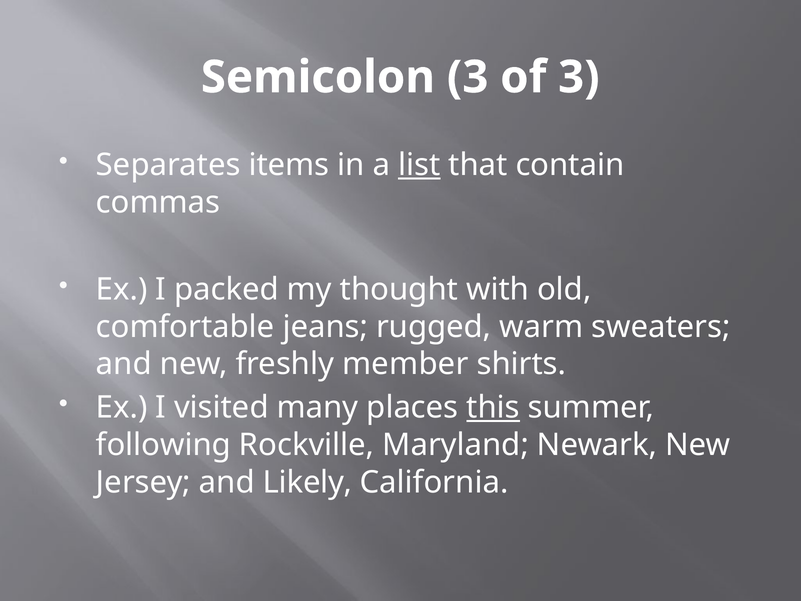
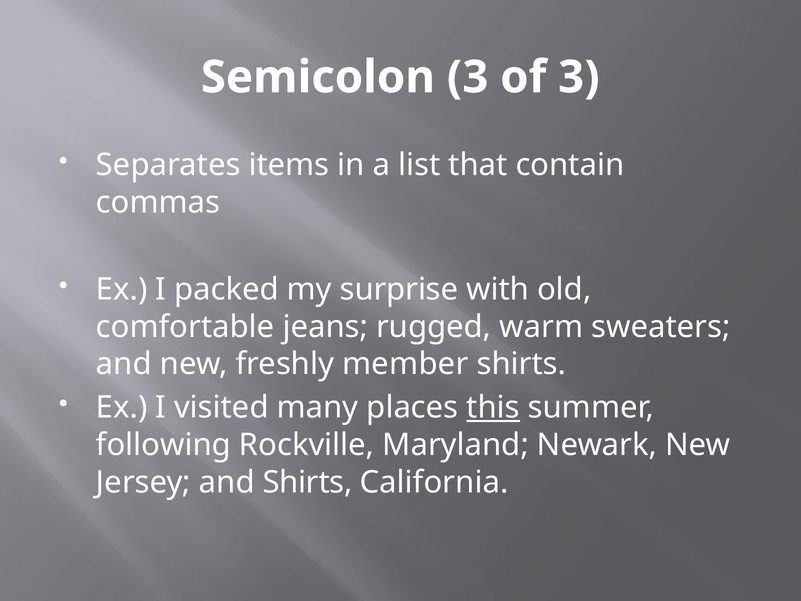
list underline: present -> none
thought: thought -> surprise
and Likely: Likely -> Shirts
